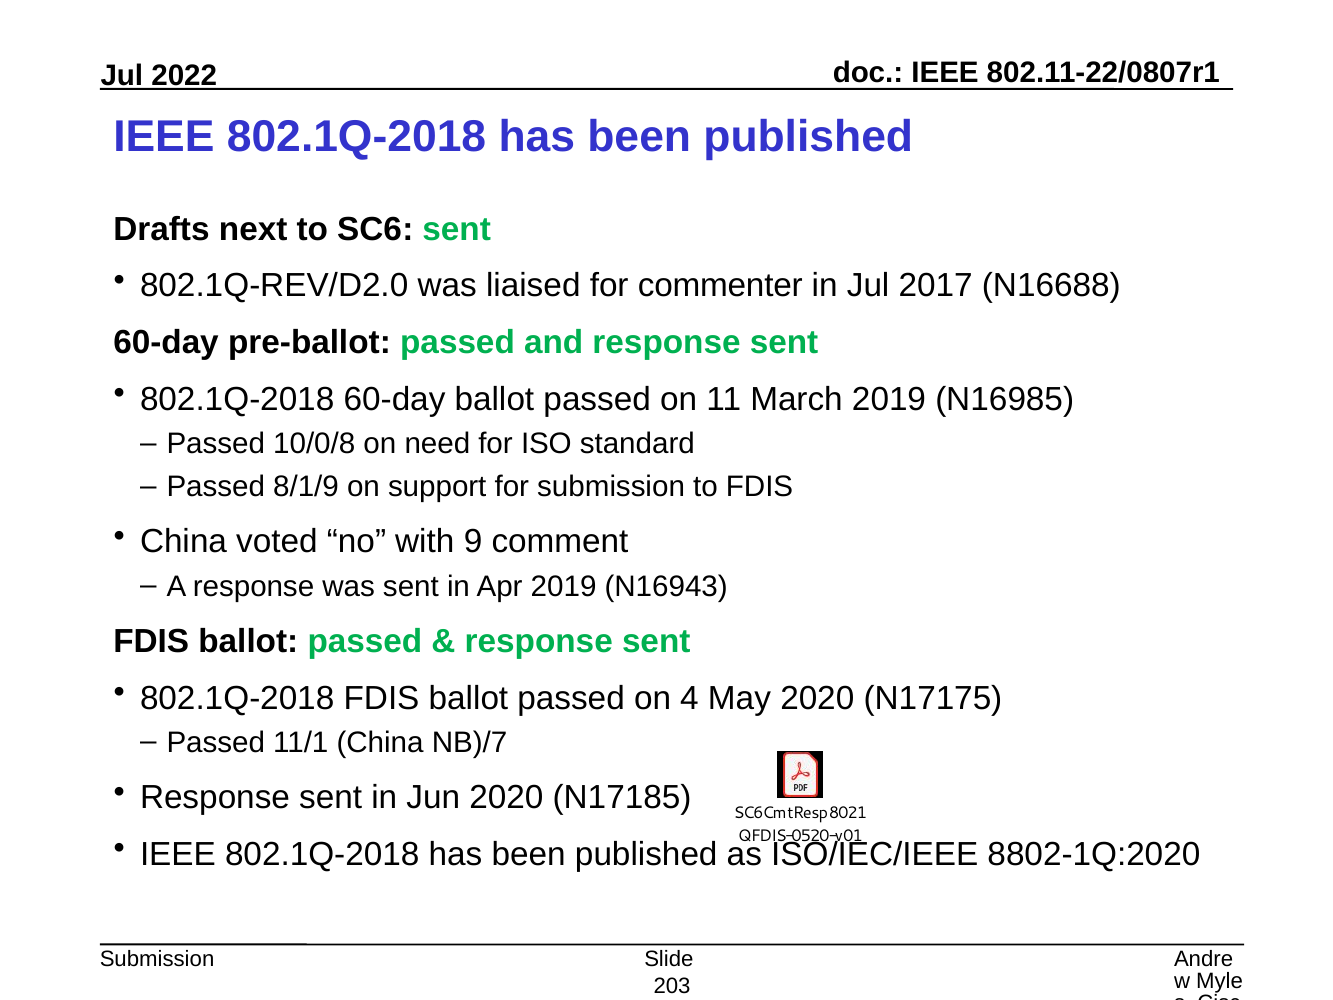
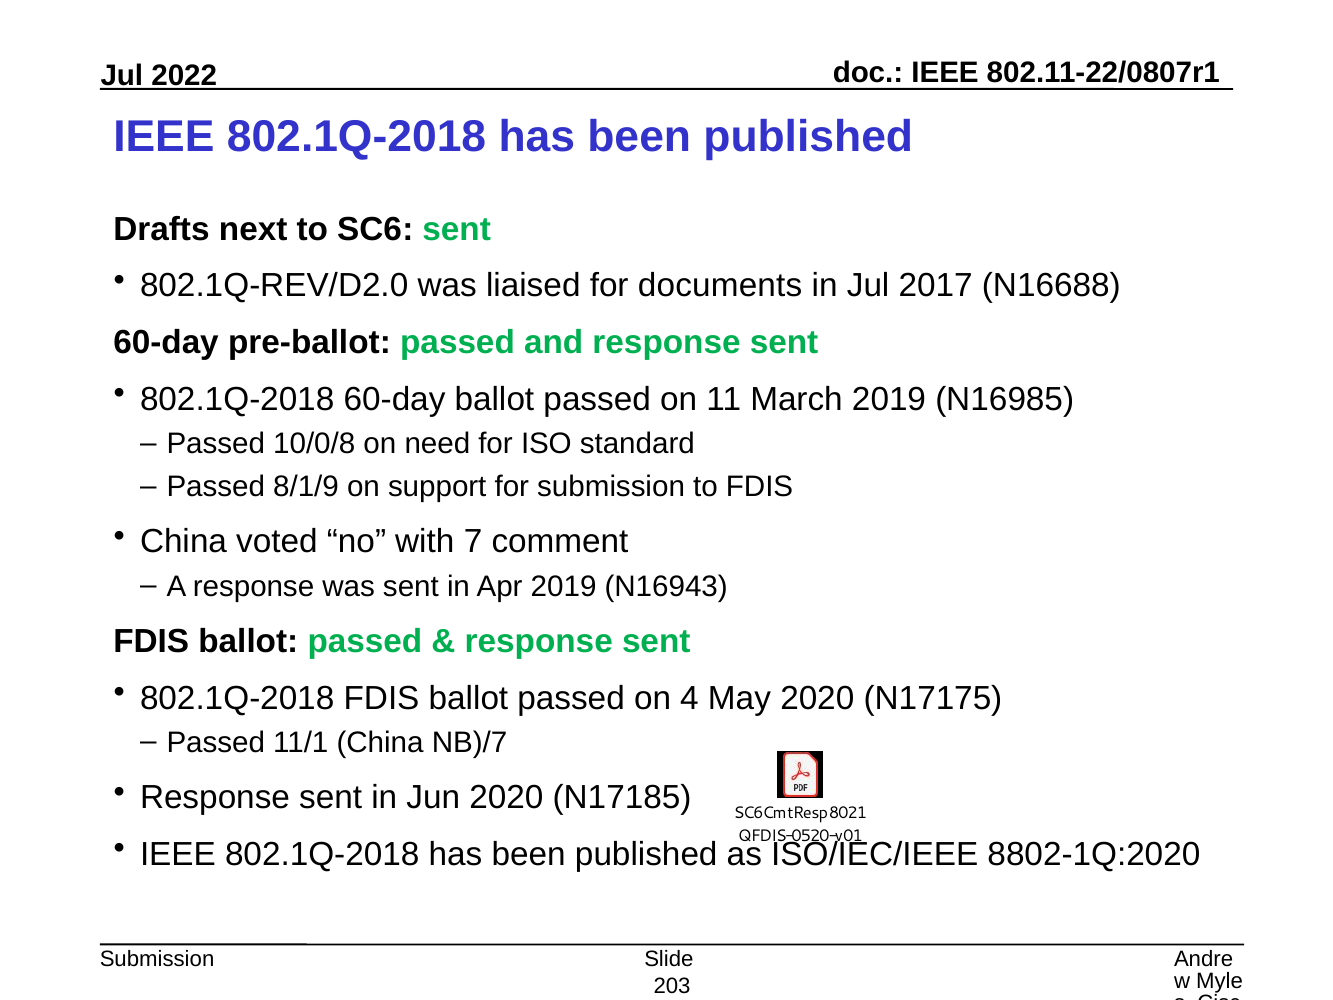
commenter: commenter -> documents
9: 9 -> 7
